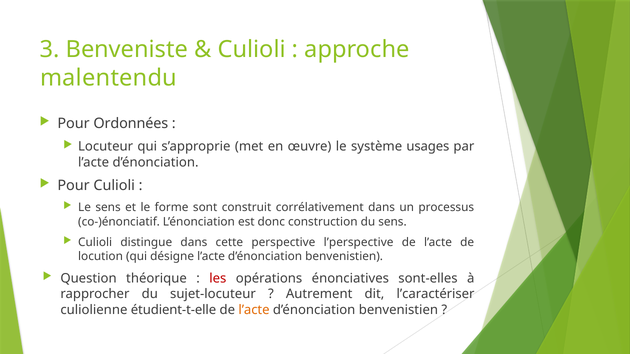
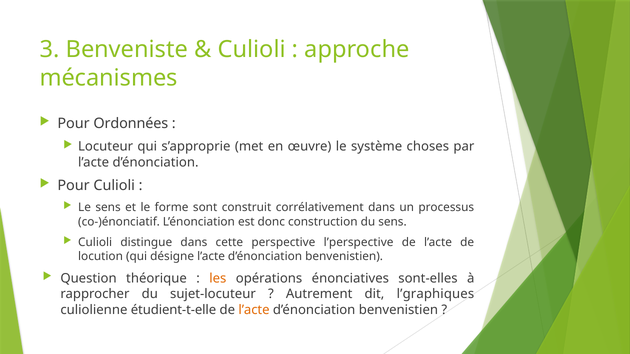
malentendu: malentendu -> mécanismes
usages: usages -> choses
les colour: red -> orange
l’caractériser: l’caractériser -> l’graphiques
